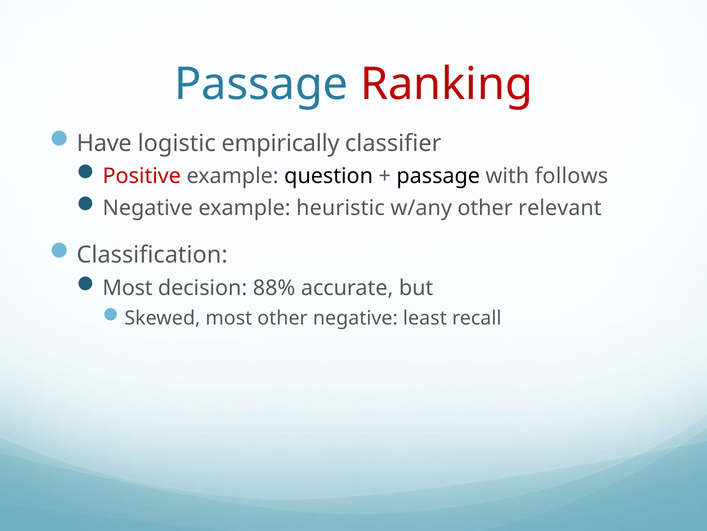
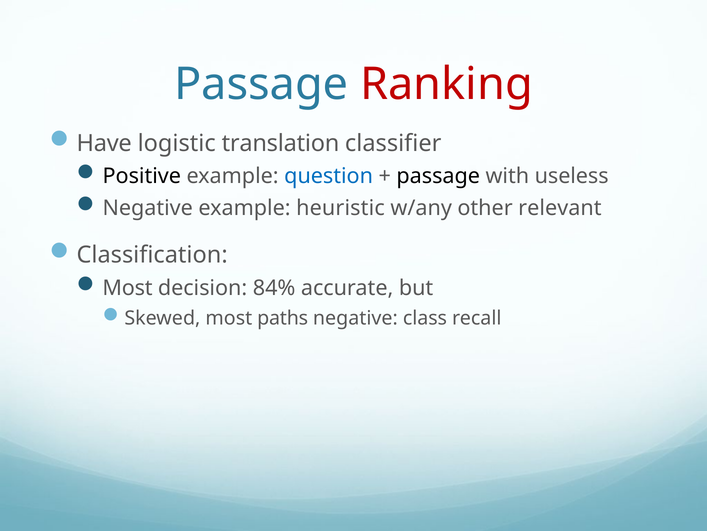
empirically: empirically -> translation
Positive colour: red -> black
question colour: black -> blue
follows: follows -> useless
88%: 88% -> 84%
most other: other -> paths
least: least -> class
